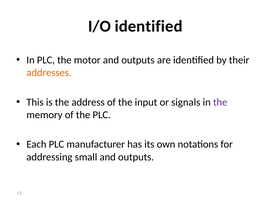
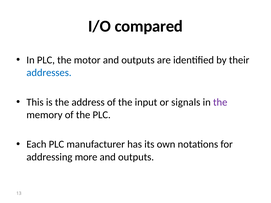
I/O identified: identified -> compared
addresses colour: orange -> blue
small: small -> more
